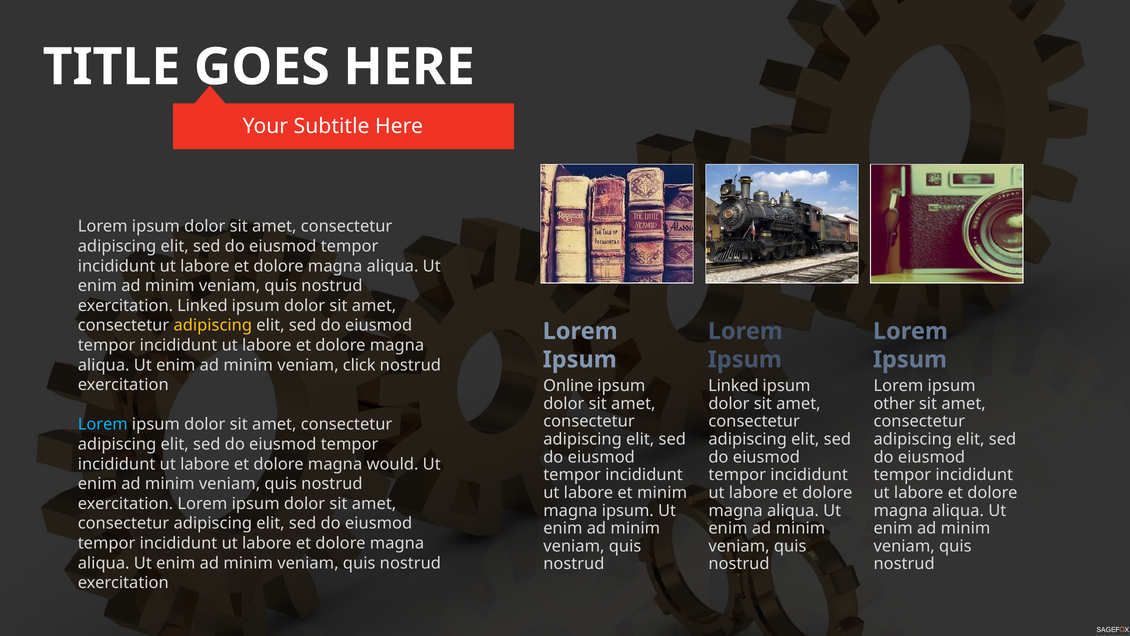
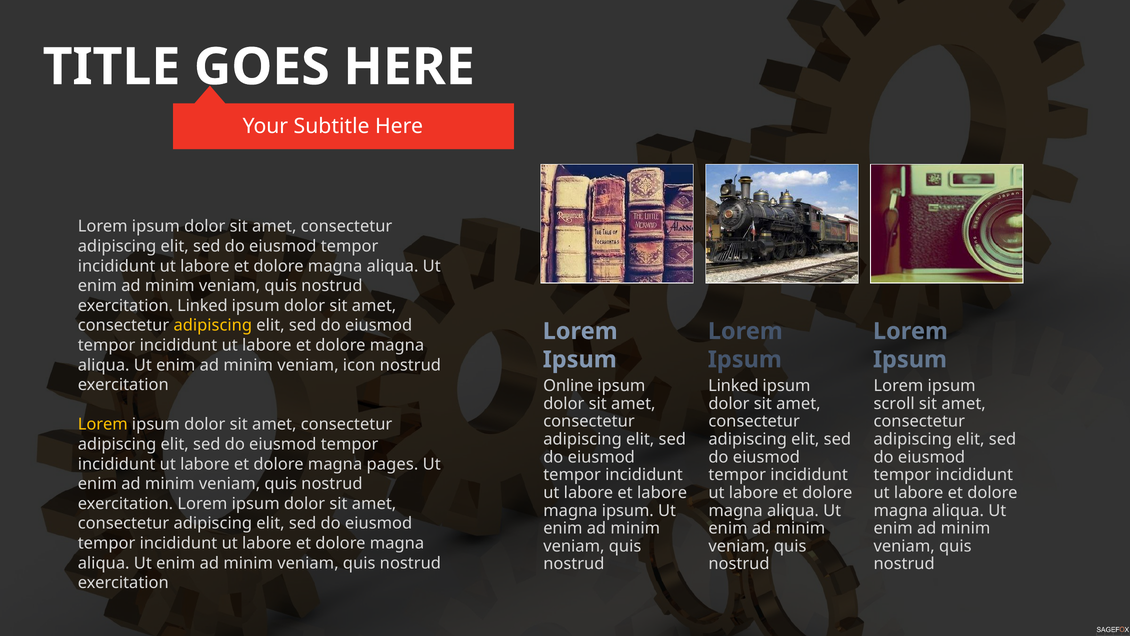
click: click -> icon
other: other -> scroll
Lorem at (103, 424) colour: light blue -> yellow
would: would -> pages
et minim: minim -> labore
